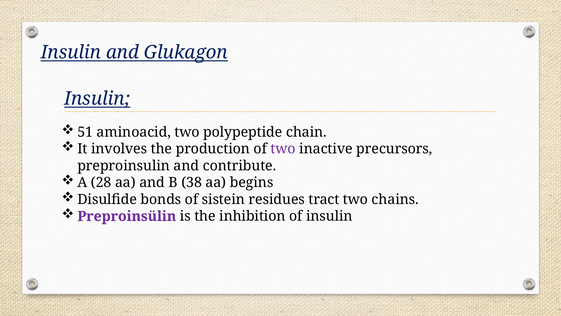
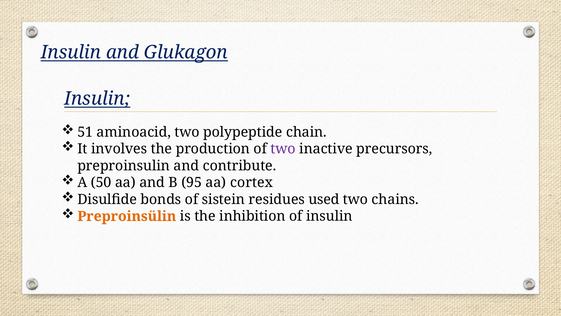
28: 28 -> 50
38: 38 -> 95
begins: begins -> cortex
tract: tract -> used
Preproinsülin colour: purple -> orange
